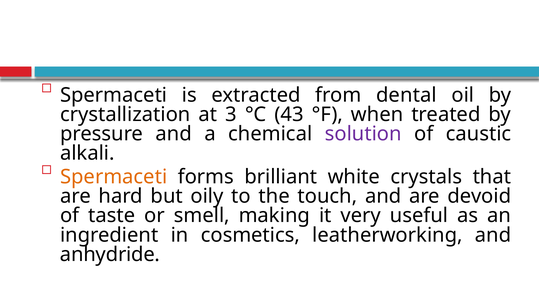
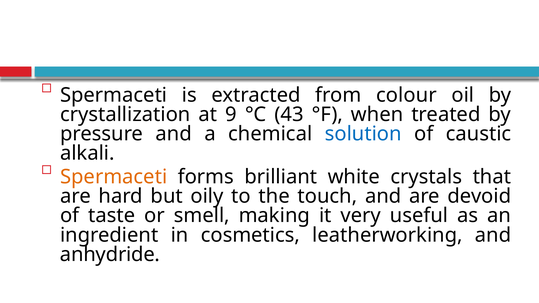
dental: dental -> colour
3: 3 -> 9
solution colour: purple -> blue
